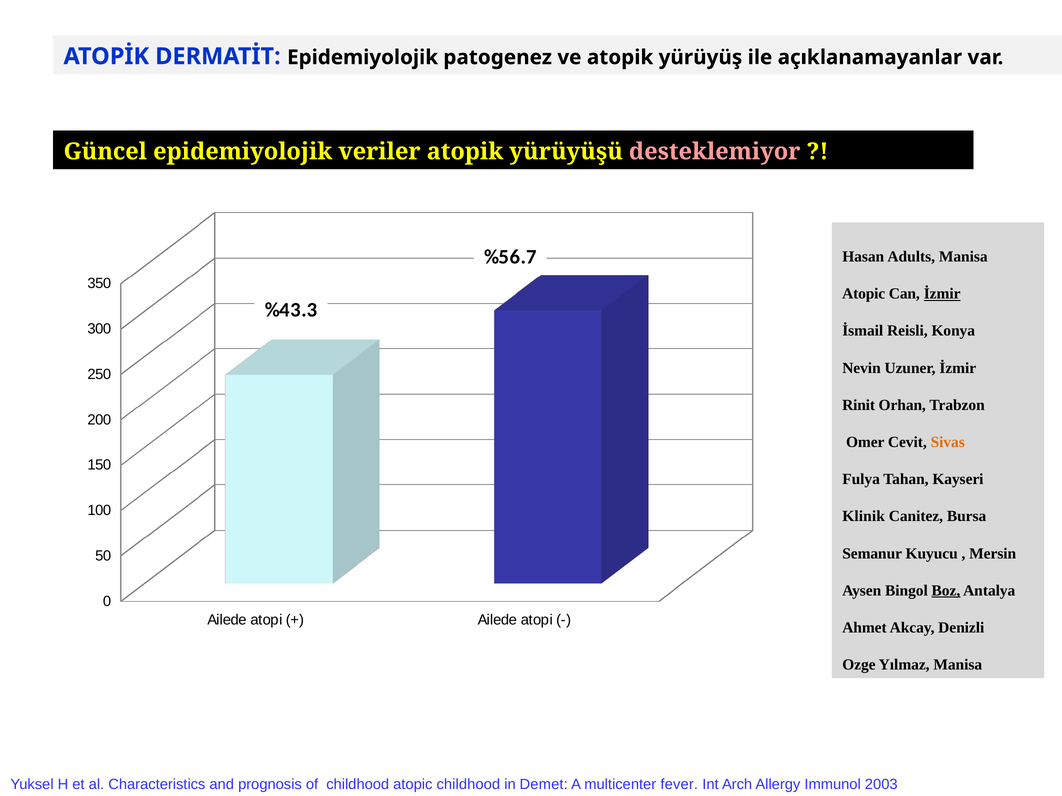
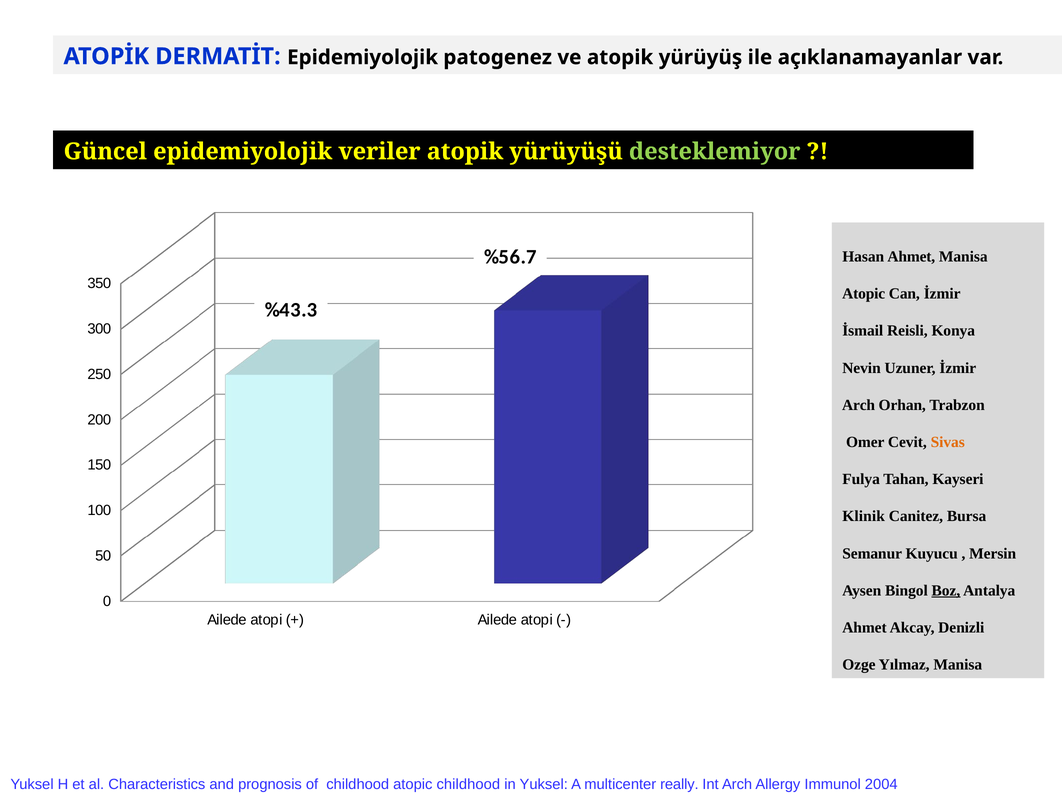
desteklemiyor colour: pink -> light green
Hasan Adults: Adults -> Ahmet
İzmir at (942, 294) underline: present -> none
Rinit at (859, 405): Rinit -> Arch
in Demet: Demet -> Yuksel
fever: fever -> really
2003: 2003 -> 2004
